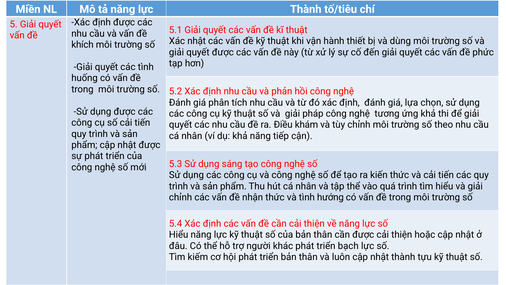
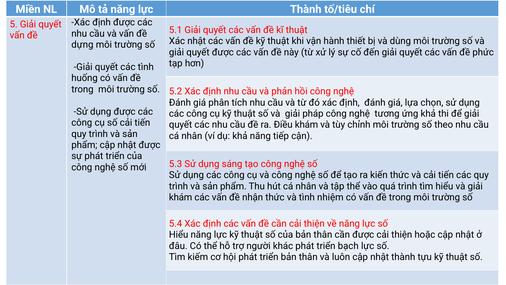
khích: khích -> dựng
chỉnh at (181, 197): chỉnh -> khám
hướng: hướng -> nhiệm
